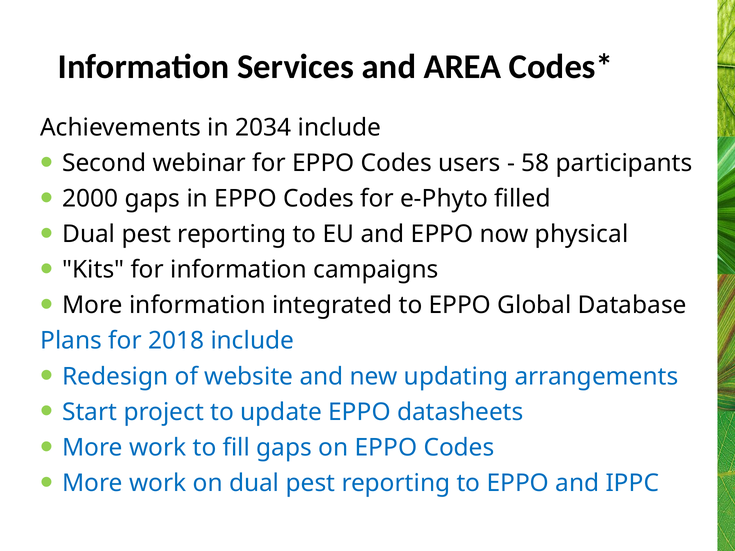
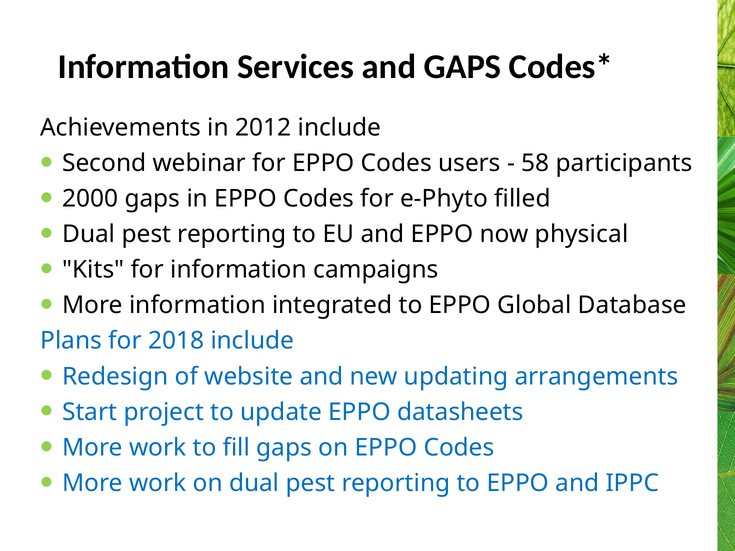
and AREA: AREA -> GAPS
2034: 2034 -> 2012
